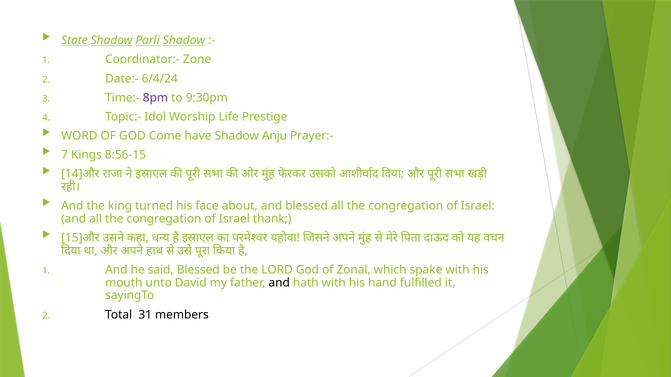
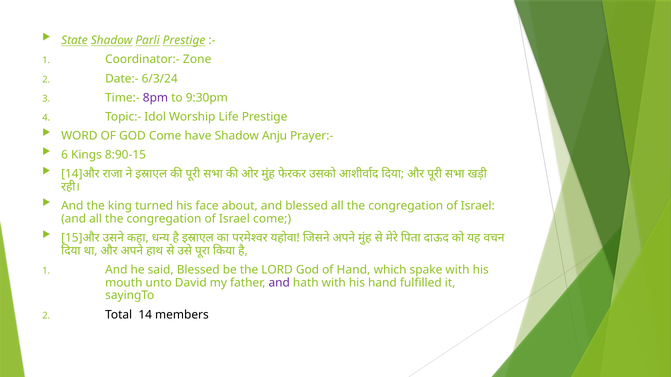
Parli Shadow: Shadow -> Prestige
6/4/24: 6/4/24 -> 6/3/24
7: 7 -> 6
8:56-15: 8:56-15 -> 8:90-15
Israel thank: thank -> come
of Zonal: Zonal -> Hand
and at (279, 283) colour: black -> purple
31: 31 -> 14
